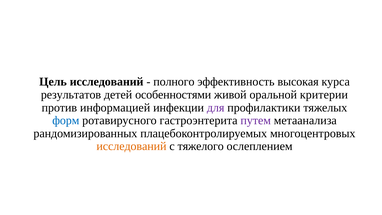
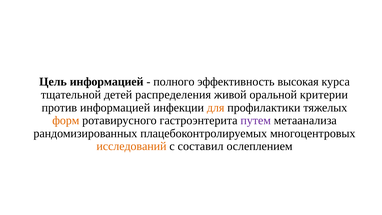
Цель исследований: исследований -> информацией
результатов: результатов -> тщательной
особенностями: особенностями -> распределения
для colour: purple -> orange
форм colour: blue -> orange
тяжелого: тяжелого -> составил
